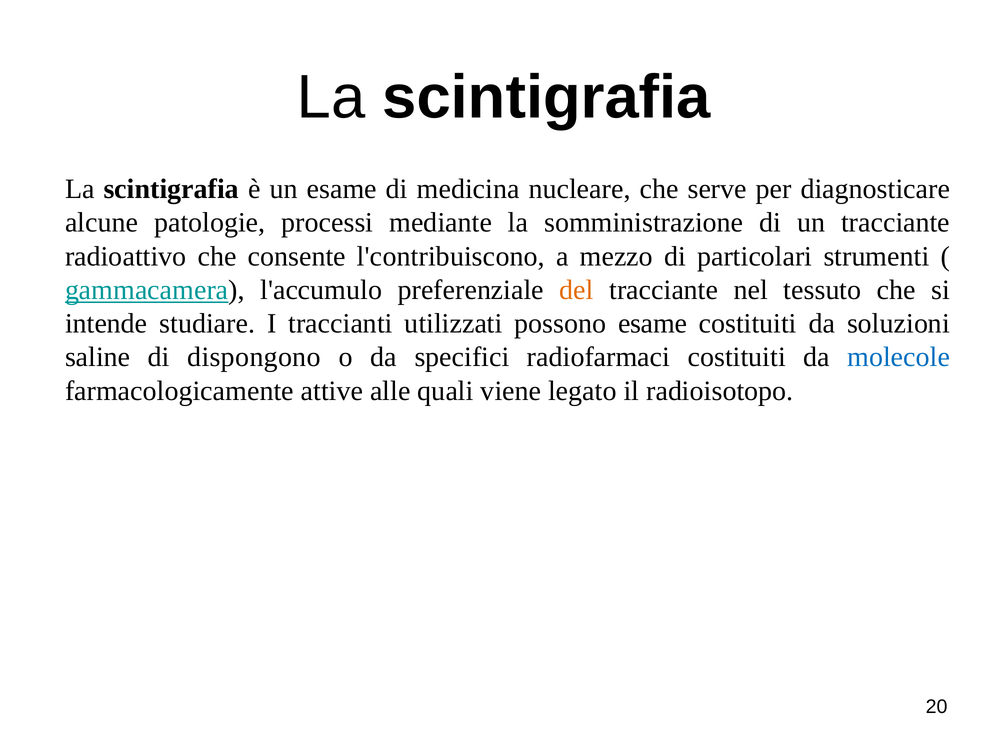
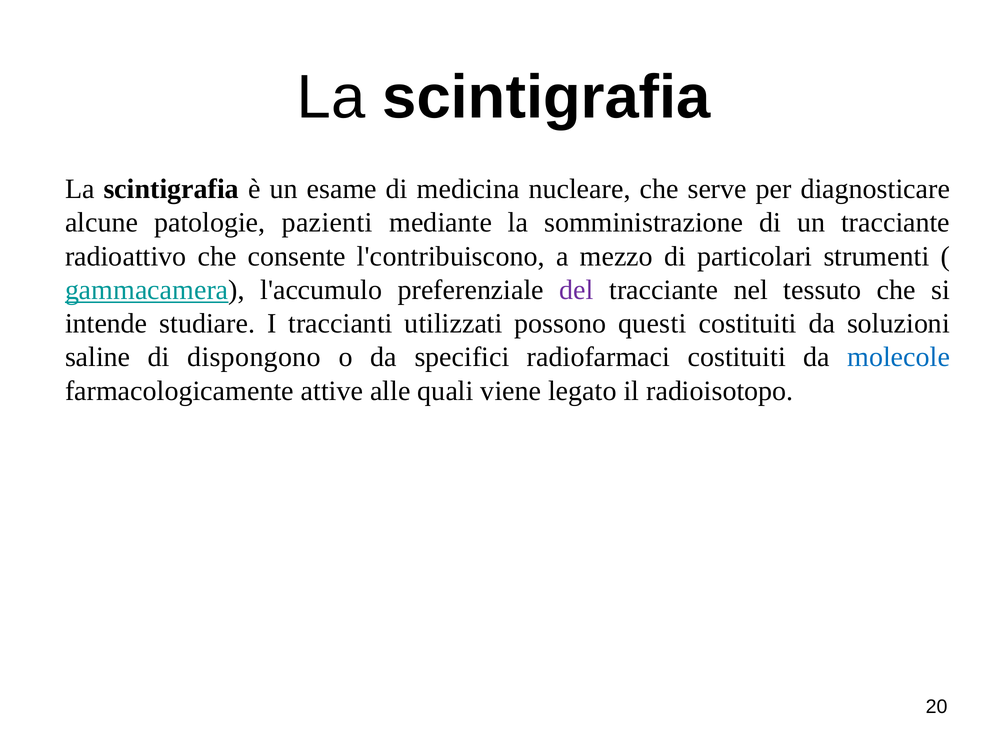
processi: processi -> pazienti
del colour: orange -> purple
possono esame: esame -> questi
